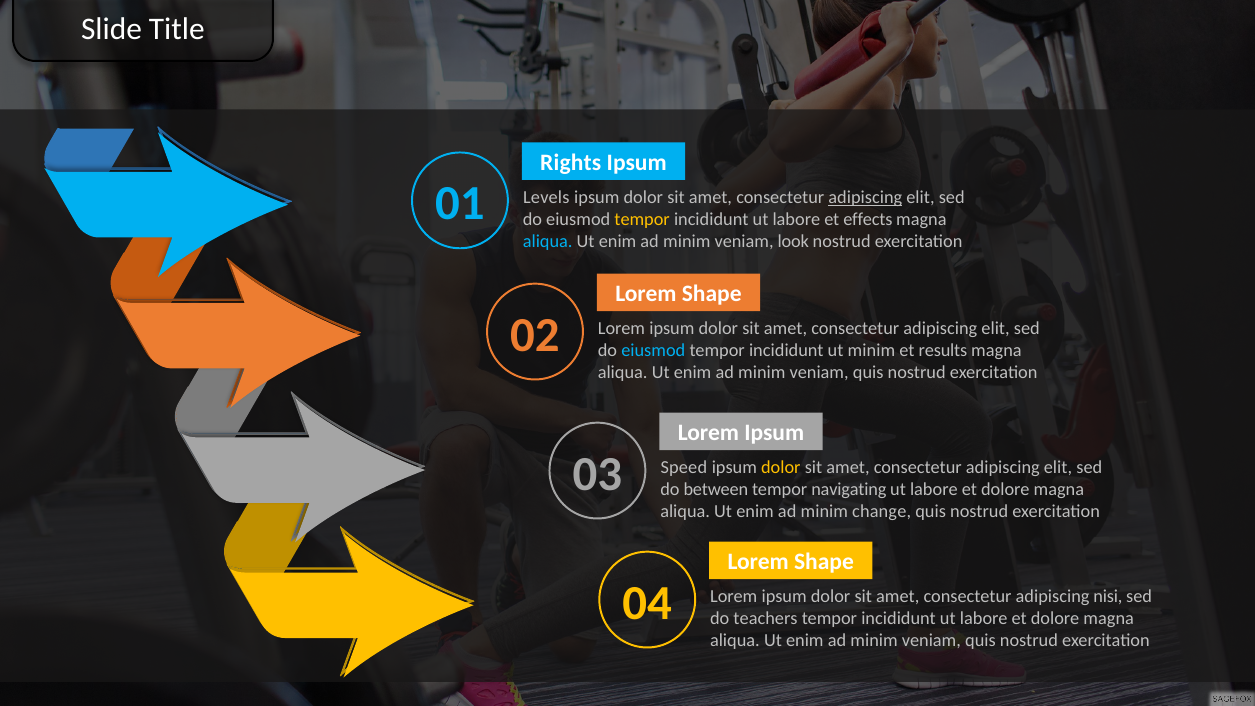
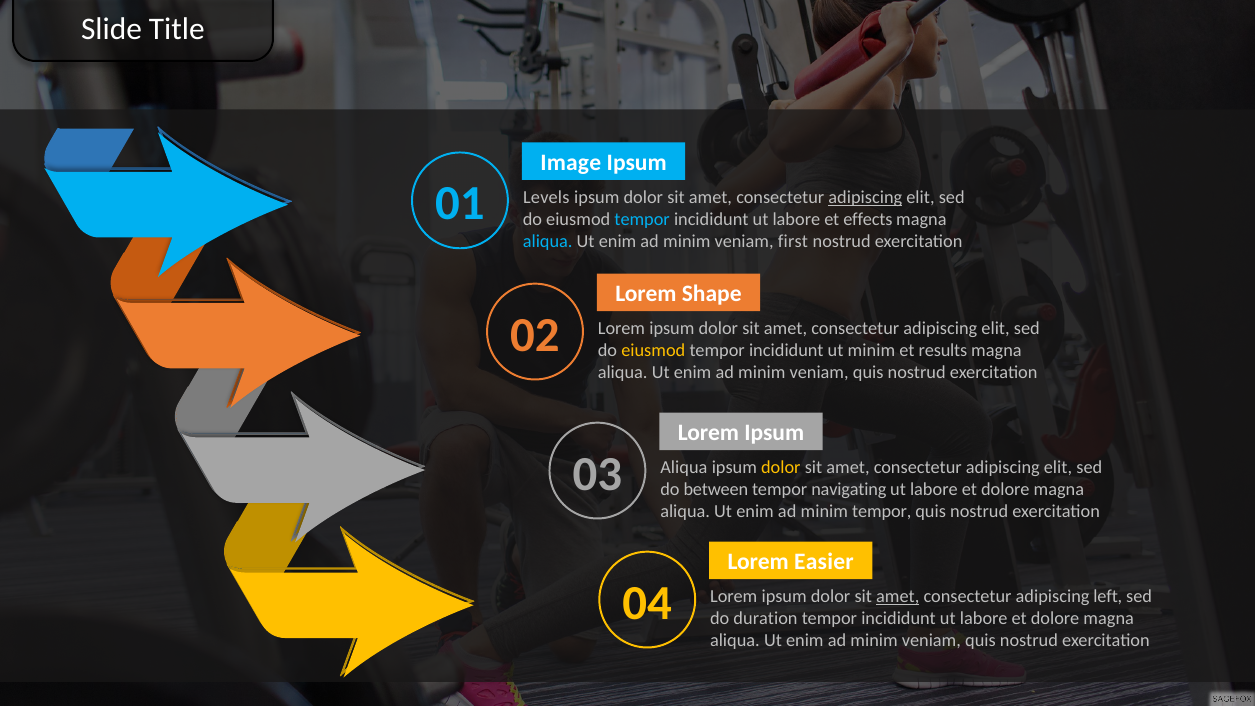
Rights: Rights -> Image
tempor at (642, 219) colour: yellow -> light blue
look: look -> first
eiusmod at (653, 351) colour: light blue -> yellow
03 Speed: Speed -> Aliqua
minim change: change -> tempor
Shape at (824, 562): Shape -> Easier
amet at (898, 597) underline: none -> present
nisi: nisi -> left
teachers: teachers -> duration
